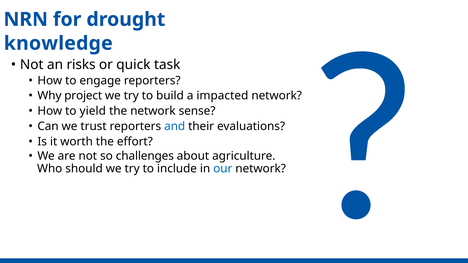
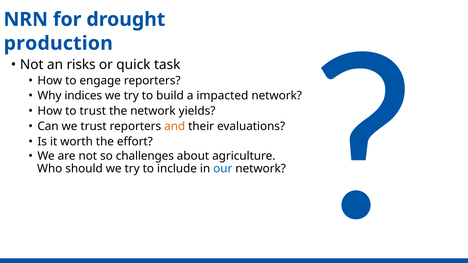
knowledge: knowledge -> production
project: project -> indices
to yield: yield -> trust
sense: sense -> yields
and colour: blue -> orange
